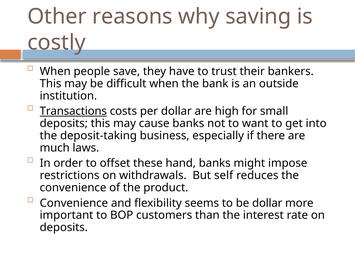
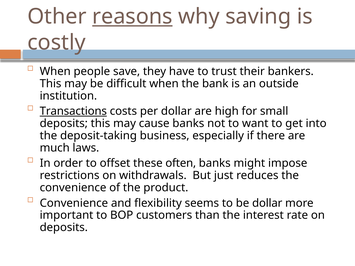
reasons underline: none -> present
hand: hand -> often
self: self -> just
